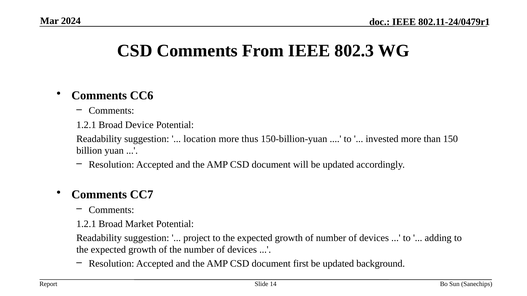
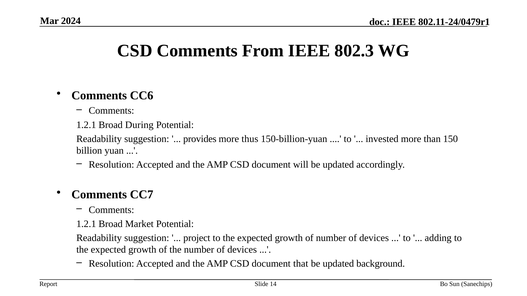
Device: Device -> During
location: location -> provides
first: first -> that
